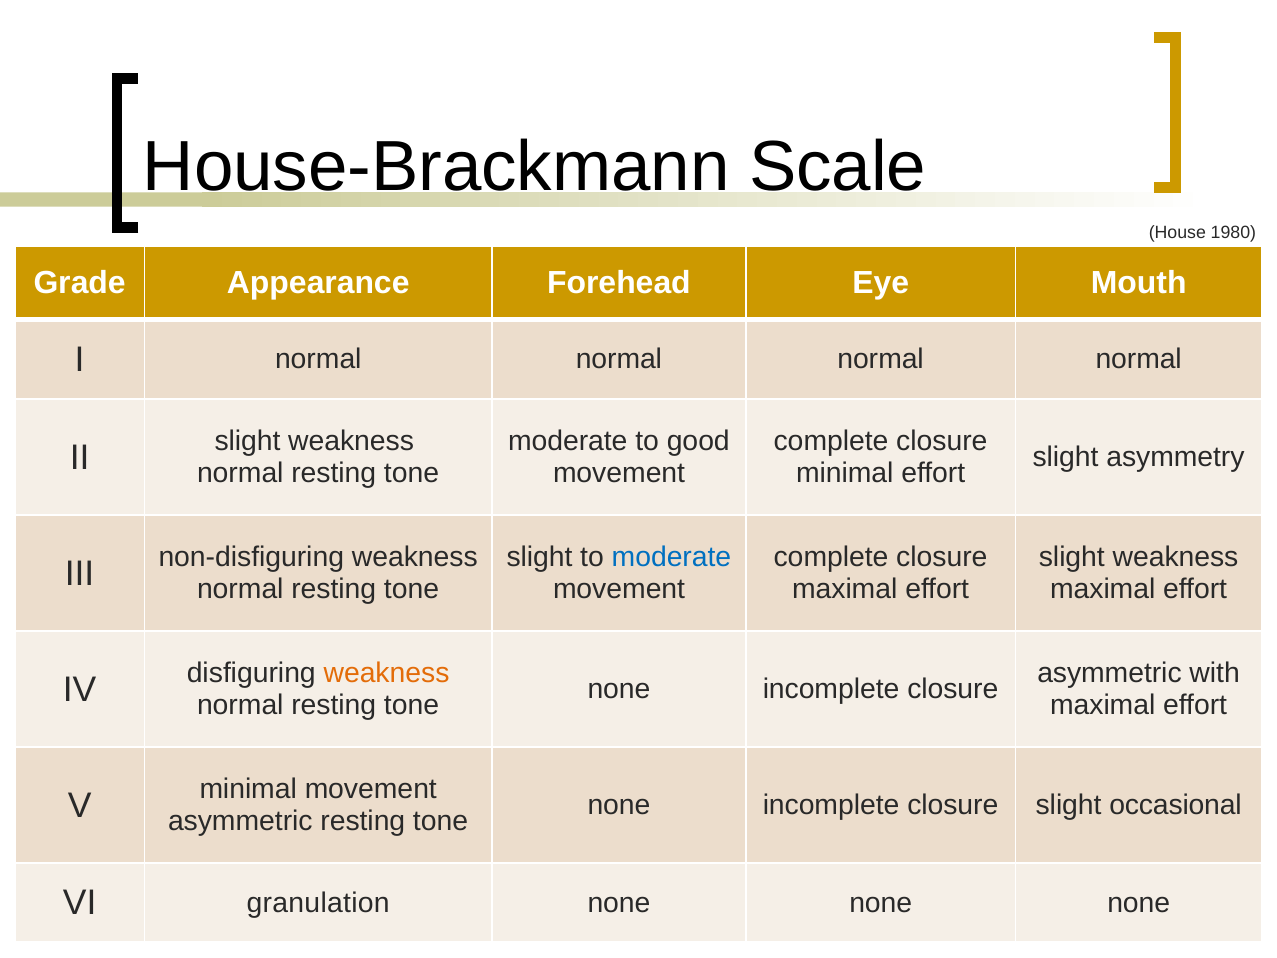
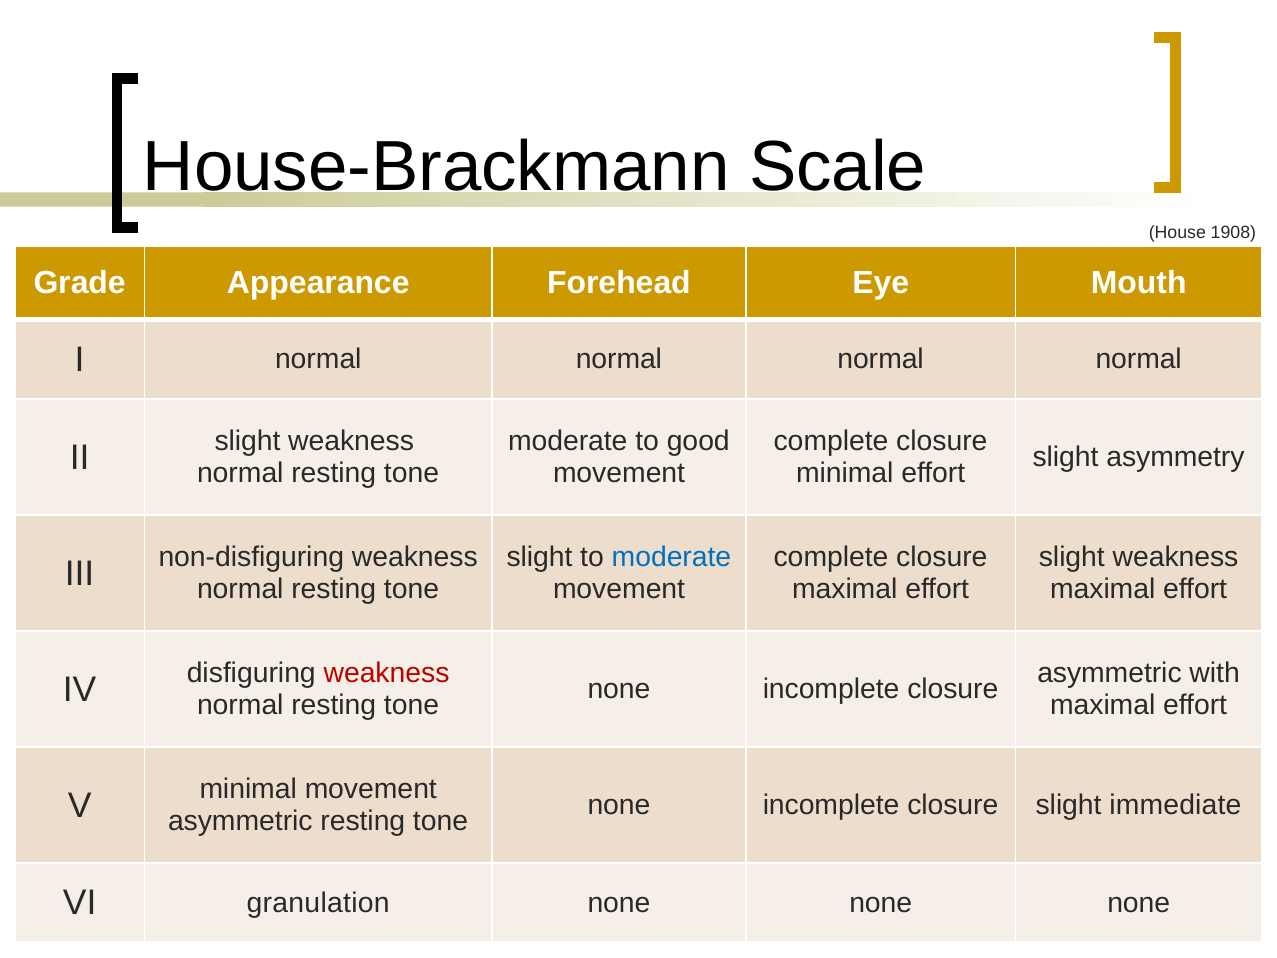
1980: 1980 -> 1908
weakness at (387, 673) colour: orange -> red
occasional: occasional -> immediate
